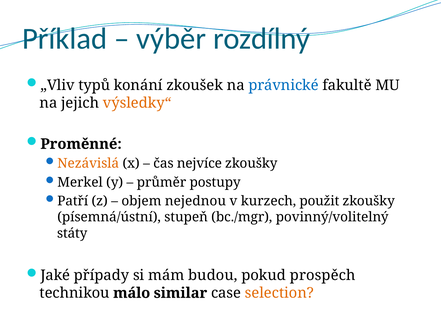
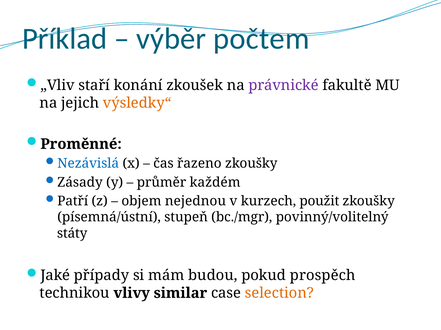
rozdílný: rozdílný -> počtem
typů: typů -> staří
právnické colour: blue -> purple
Nezávislá colour: orange -> blue
nejvíce: nejvíce -> řazeno
Merkel: Merkel -> Zásady
postupy: postupy -> každém
málo: málo -> vlivy
